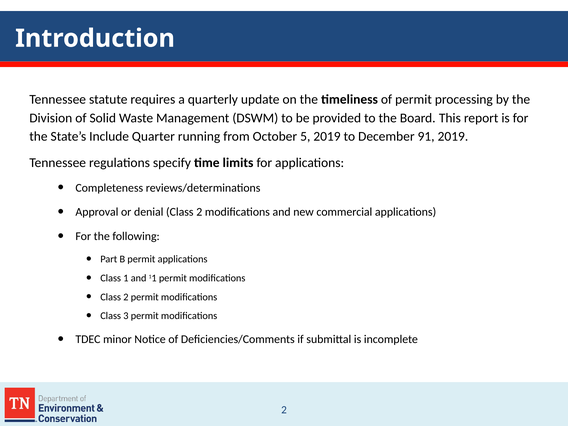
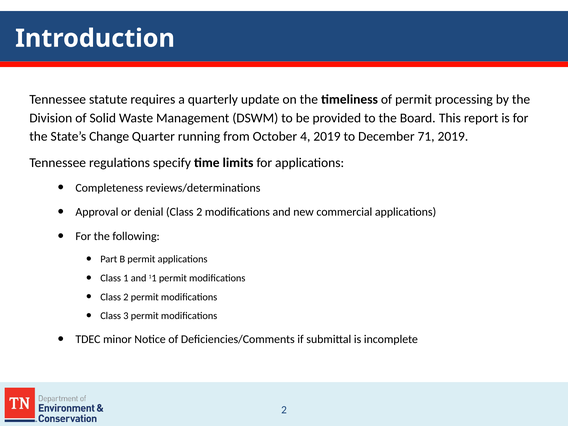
Include: Include -> Change
5: 5 -> 4
91: 91 -> 71
